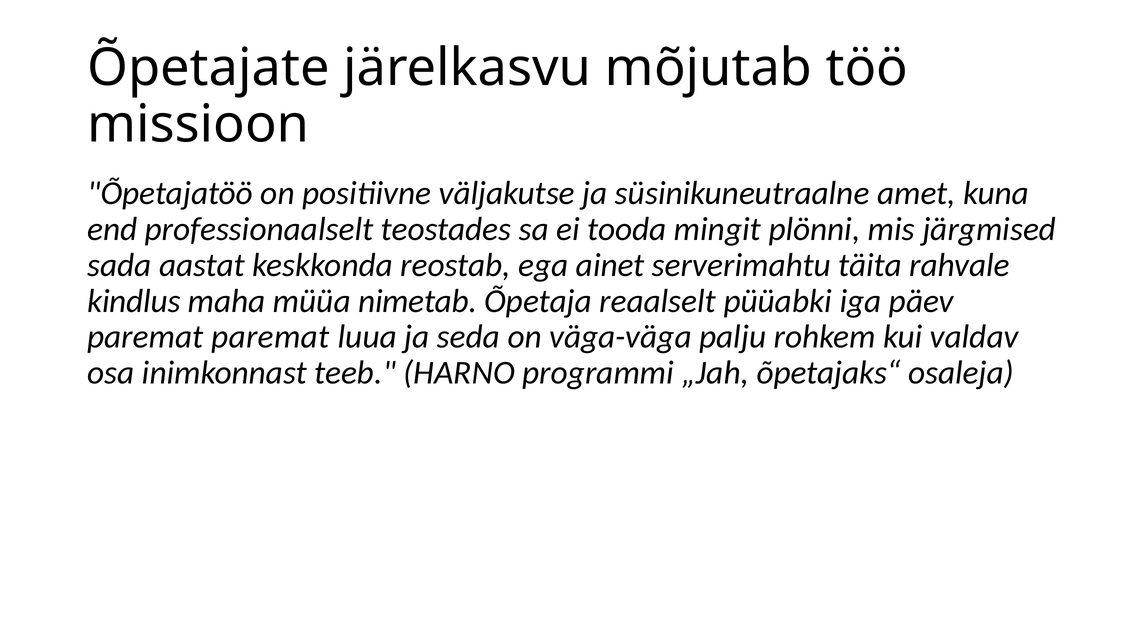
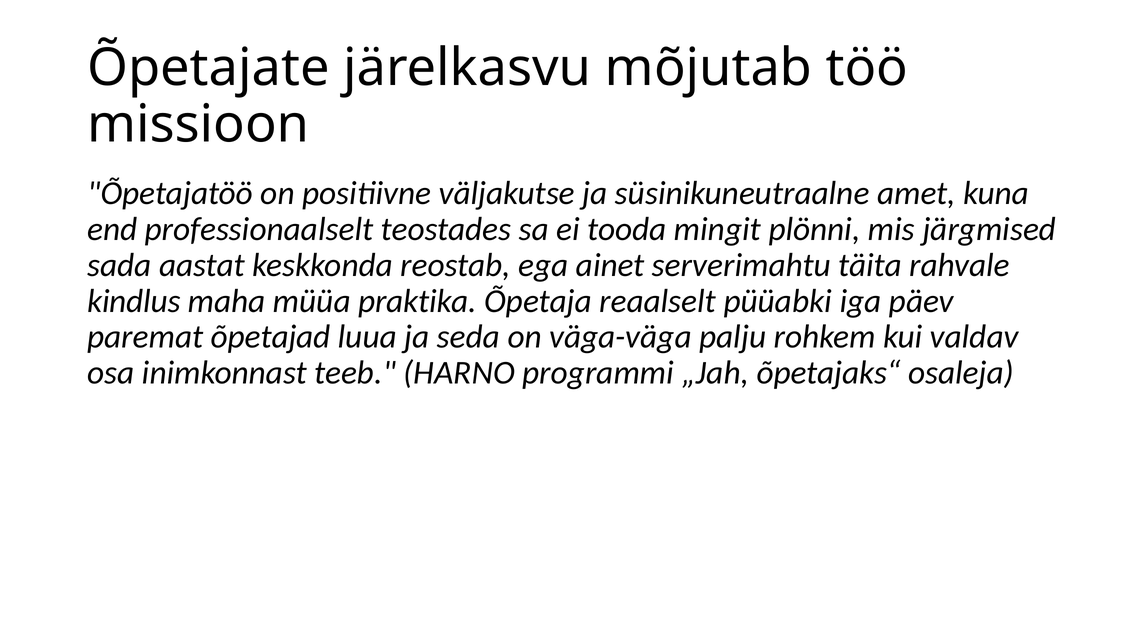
nimetab: nimetab -> praktika
paremat paremat: paremat -> õpetajad
